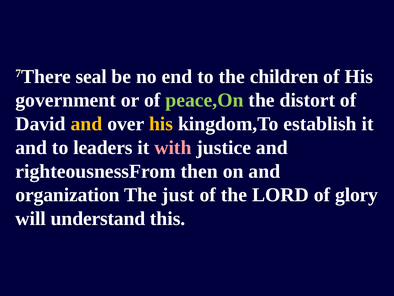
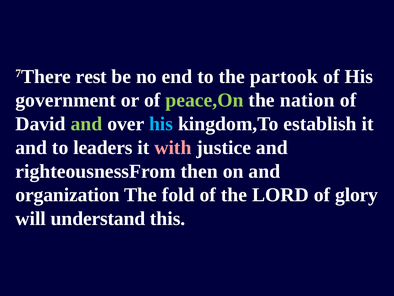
seal: seal -> rest
children: children -> partook
distort: distort -> nation
and at (86, 124) colour: yellow -> light green
his at (161, 124) colour: yellow -> light blue
just: just -> fold
